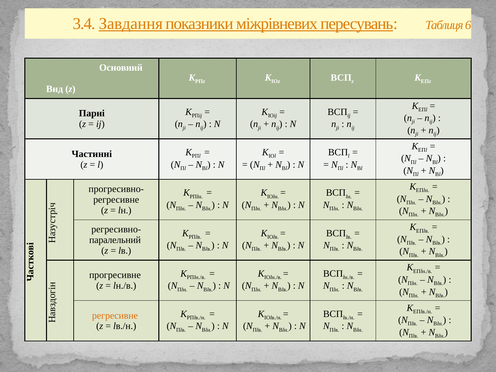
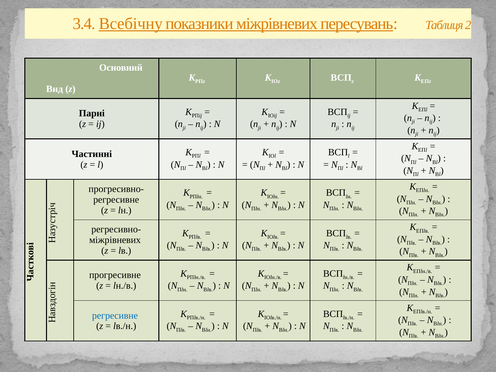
Завдання: Завдання -> Всебічну
6: 6 -> 2
паралельний at (115, 240): паралельний -> міжрівневих
регресивне at (115, 315) colour: orange -> blue
